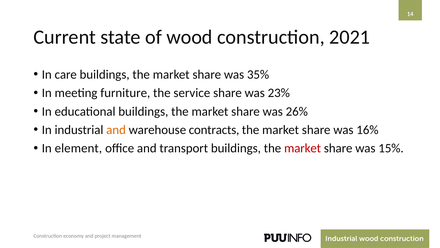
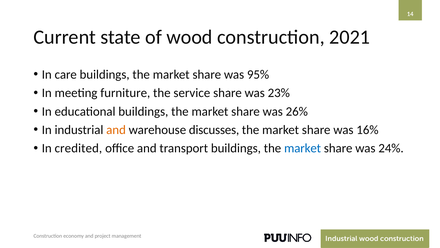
35%: 35% -> 95%
contracts: contracts -> discusses
element: element -> credited
market at (303, 148) colour: red -> blue
15%: 15% -> 24%
